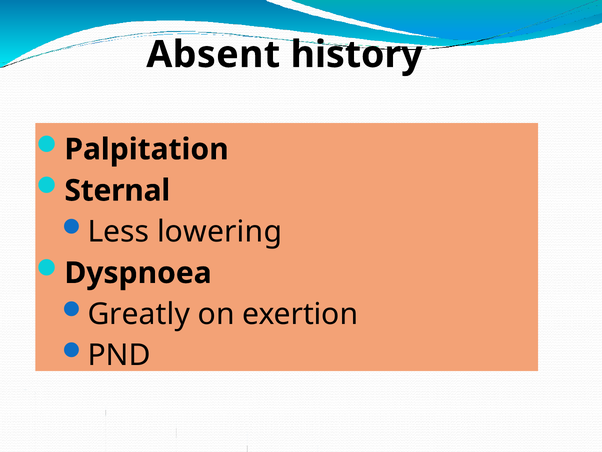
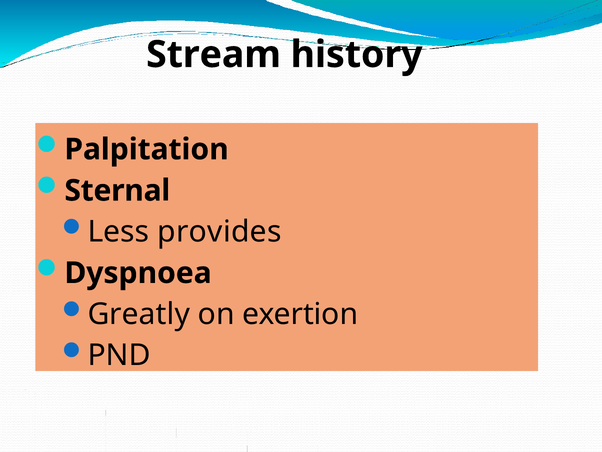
Absent: Absent -> Stream
lowering: lowering -> provides
